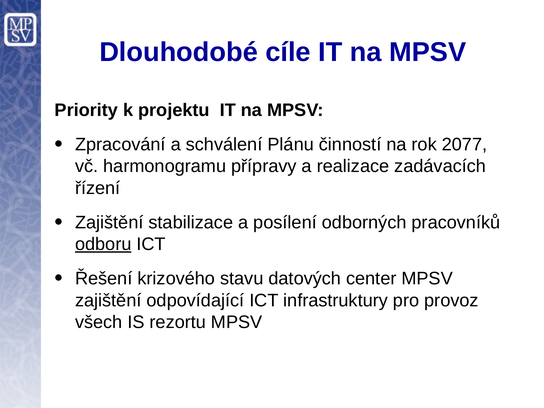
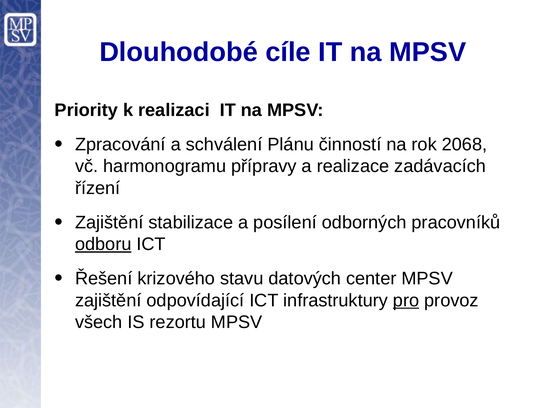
projektu: projektu -> realizaci
2077: 2077 -> 2068
pro underline: none -> present
